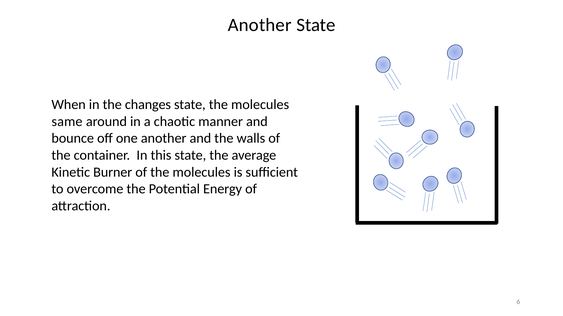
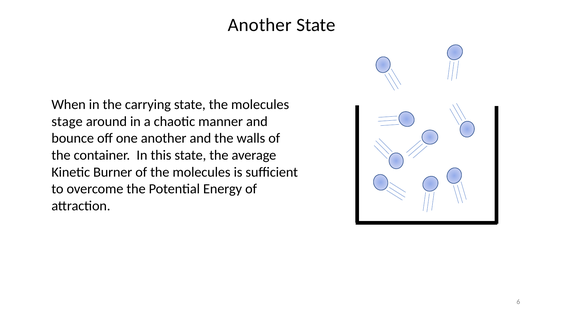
changes: changes -> carrying
same: same -> stage
